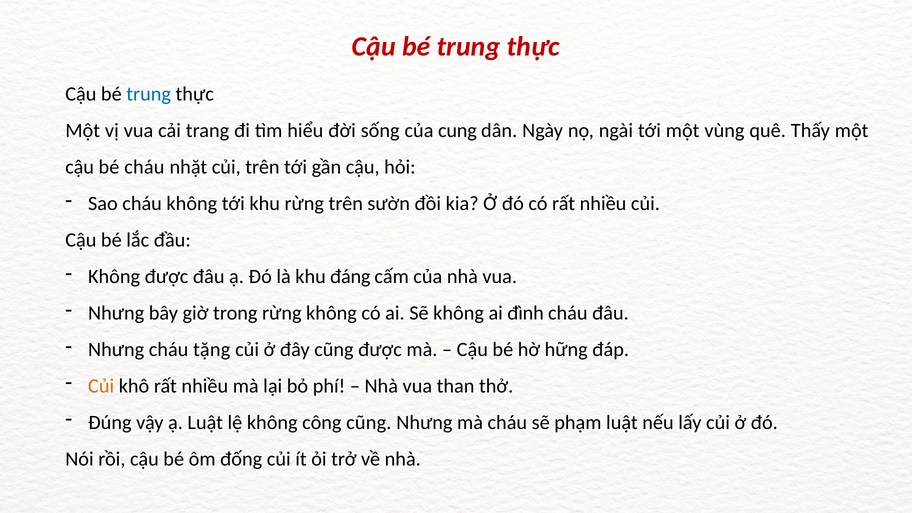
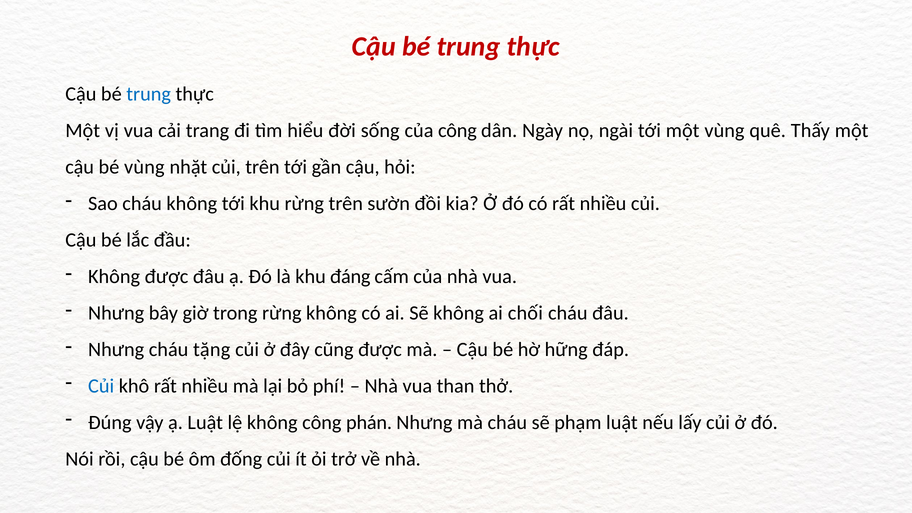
của cung: cung -> công
bé cháu: cháu -> vùng
đình: đình -> chối
Củi at (101, 386) colour: orange -> blue
công cũng: cũng -> phán
